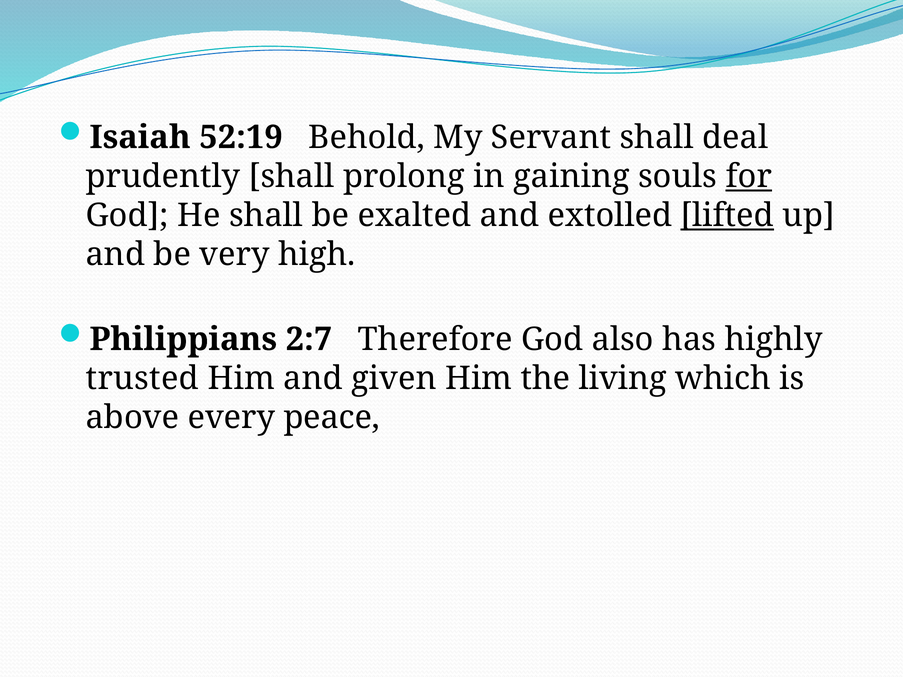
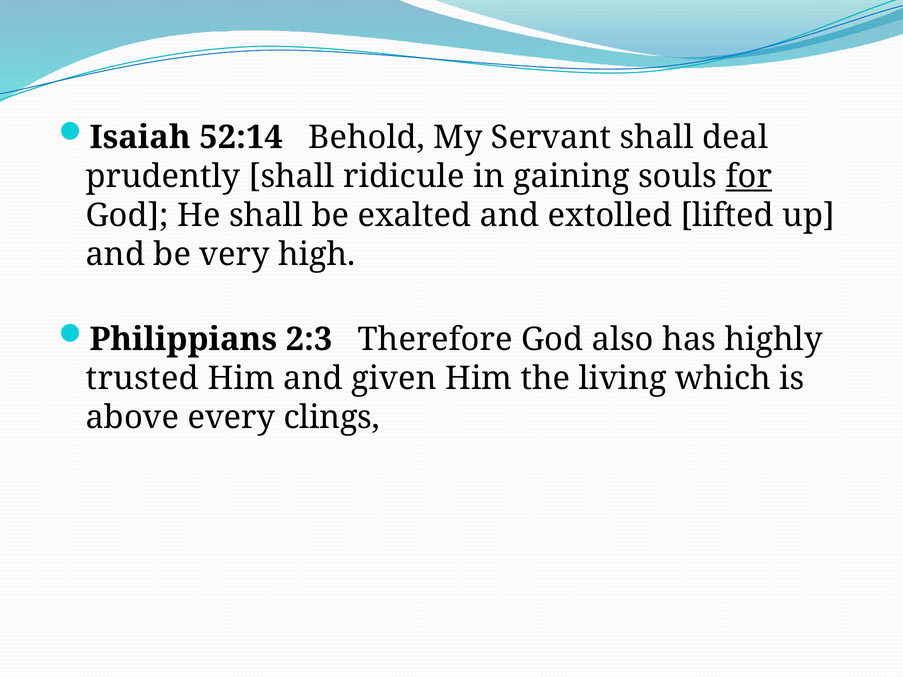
52:19: 52:19 -> 52:14
prolong: prolong -> ridicule
lifted underline: present -> none
2:7: 2:7 -> 2:3
peace: peace -> clings
